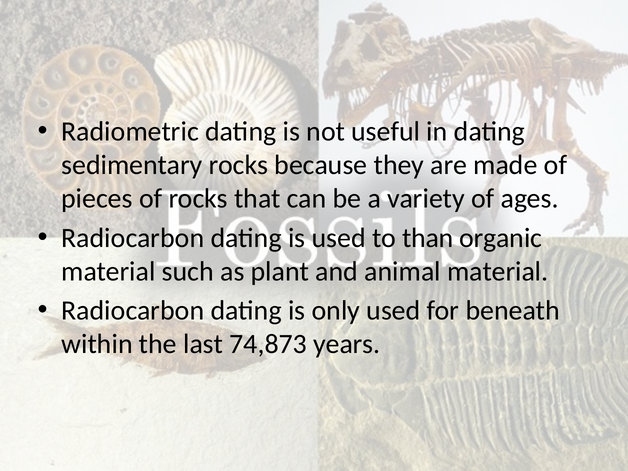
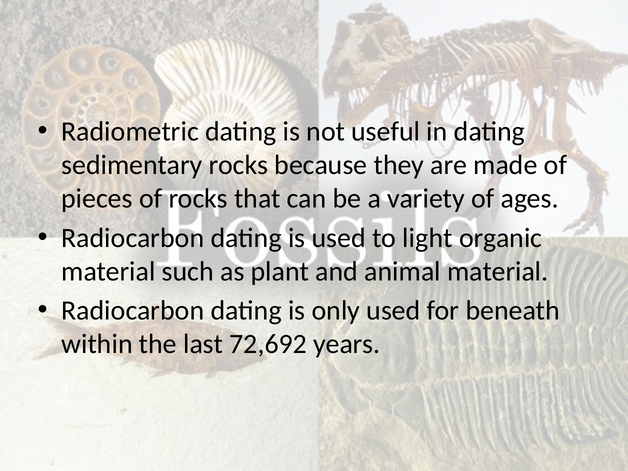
than: than -> light
74,873: 74,873 -> 72,692
